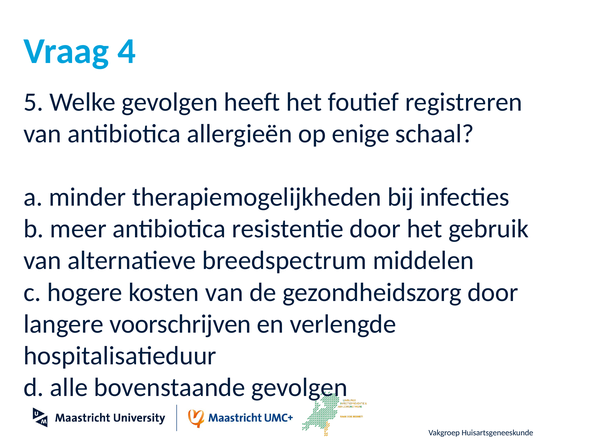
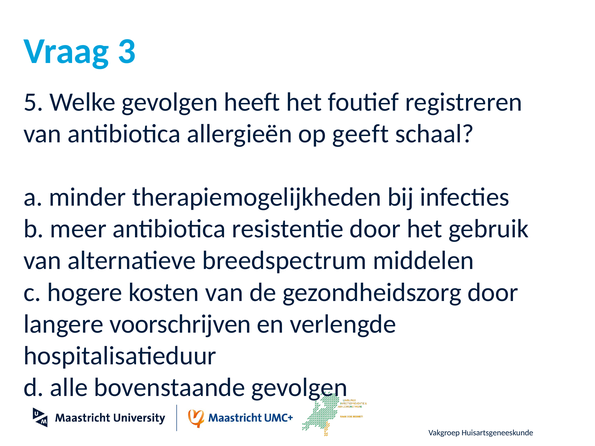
4: 4 -> 3
enige: enige -> geeft
